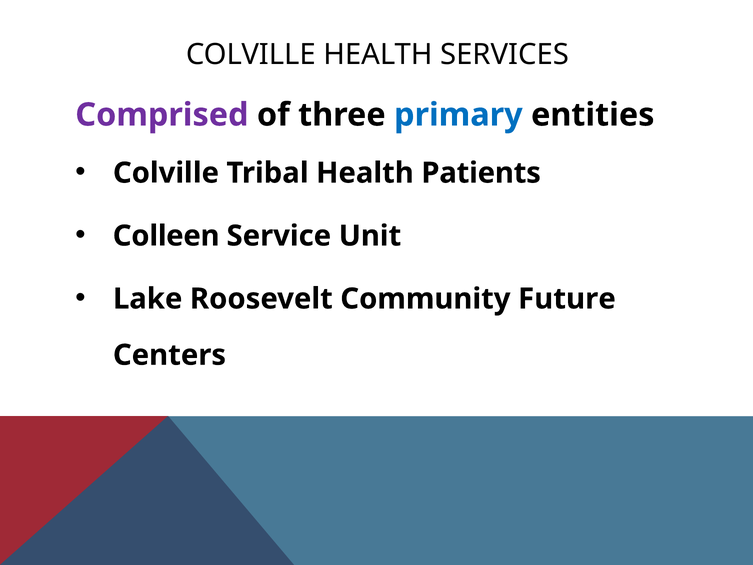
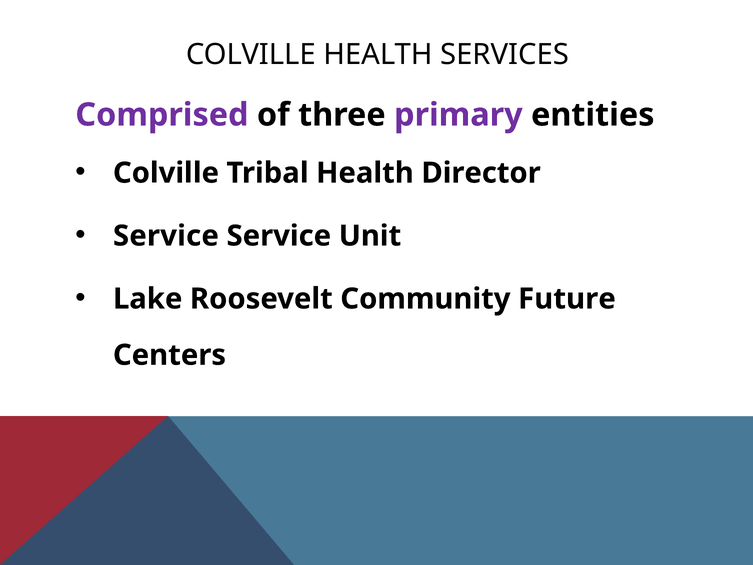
primary colour: blue -> purple
Patients: Patients -> Director
Colleen at (166, 236): Colleen -> Service
